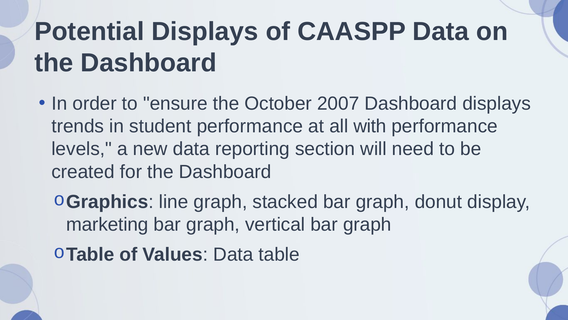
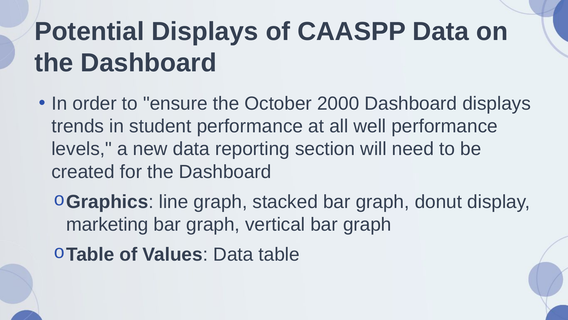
2007: 2007 -> 2000
with: with -> well
